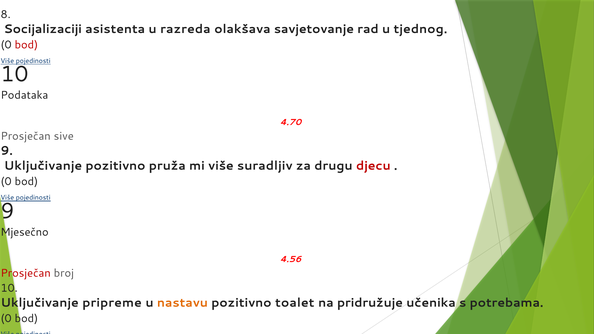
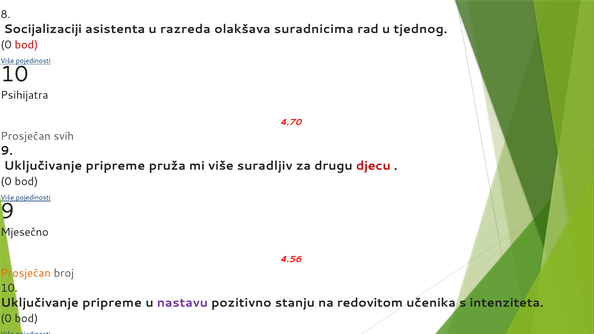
savjetovanje: savjetovanje -> suradnicima
Podataka: Podataka -> Psihijatra
sive: sive -> svih
pozitivno at (115, 166): pozitivno -> pripreme
Prosječan at (26, 273) colour: red -> orange
nastavu colour: orange -> purple
toalet: toalet -> stanju
pridružuje: pridružuje -> redovitom
potrebama: potrebama -> intenziteta
